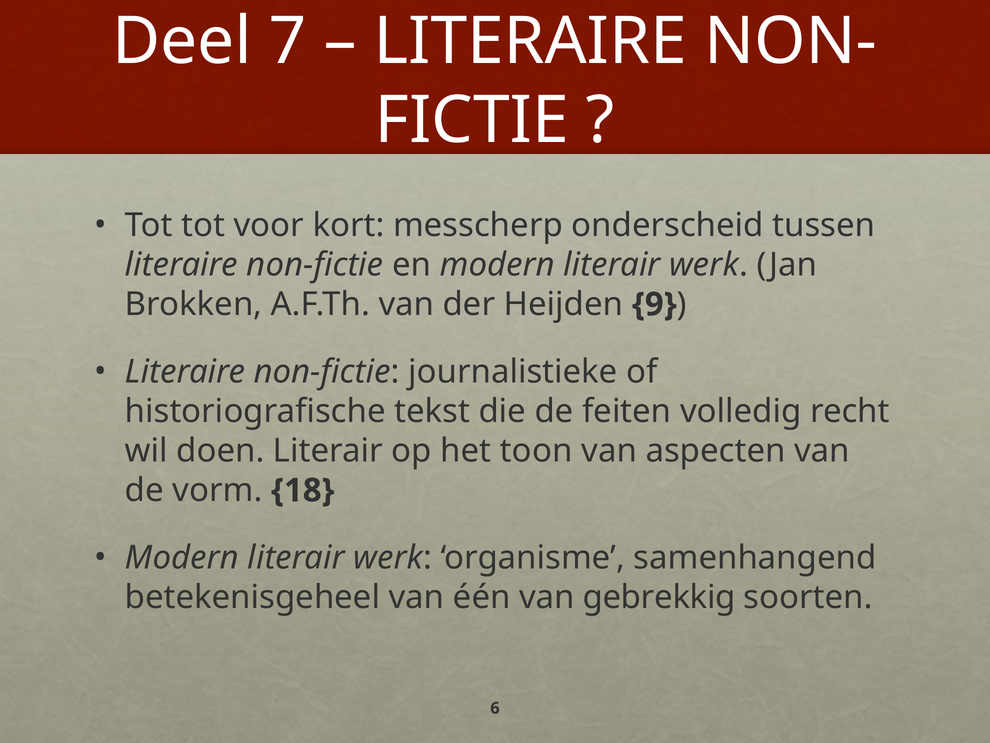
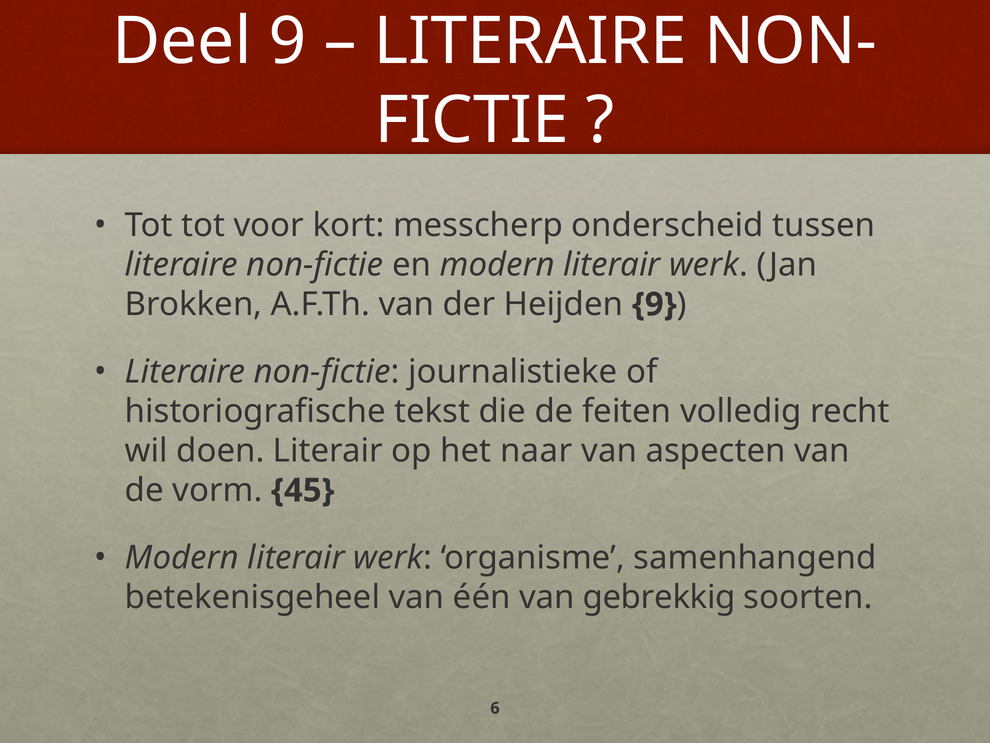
Deel 7: 7 -> 9
toon: toon -> naar
18: 18 -> 45
